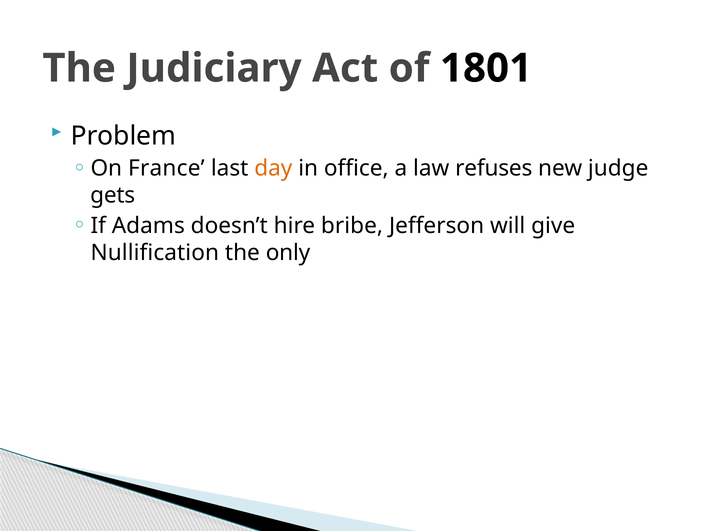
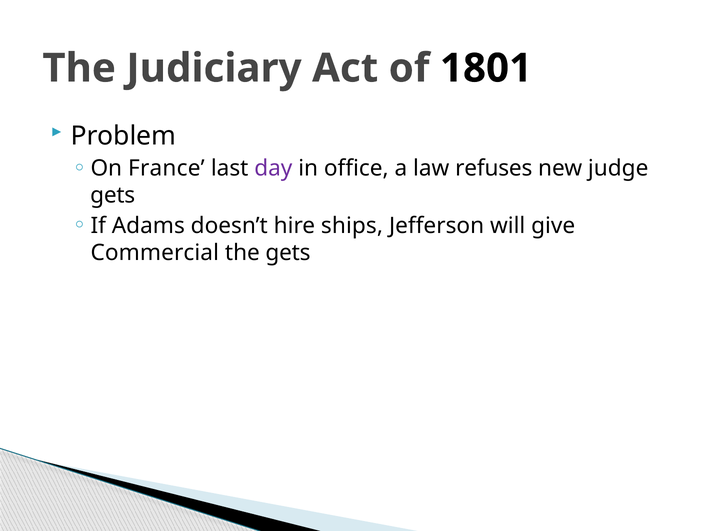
day colour: orange -> purple
bribe: bribe -> ships
Nullification: Nullification -> Commercial
the only: only -> gets
